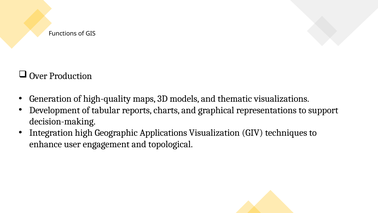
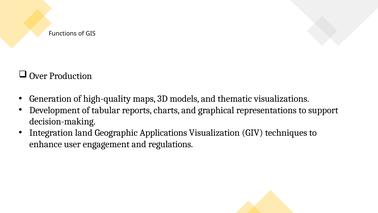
high: high -> land
topological: topological -> regulations
